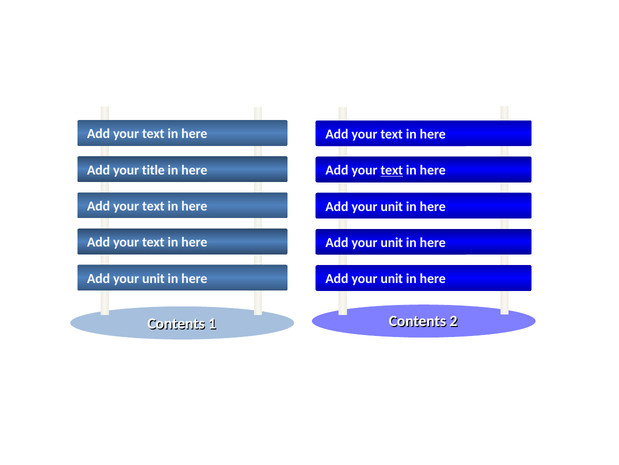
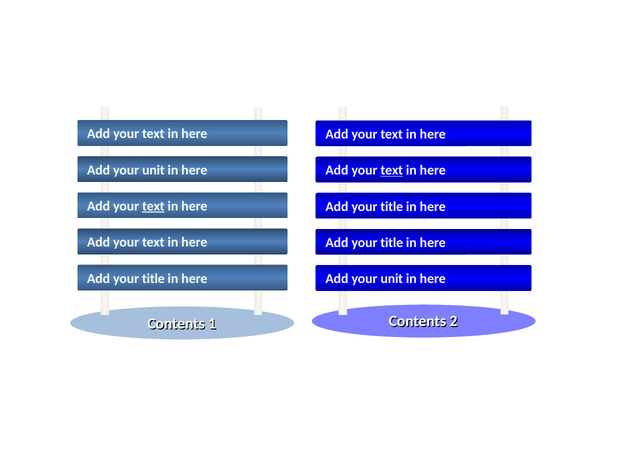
title at (153, 170): title -> unit
text at (153, 206) underline: none -> present
unit at (392, 206): unit -> title
unit at (392, 242): unit -> title
unit at (153, 278): unit -> title
